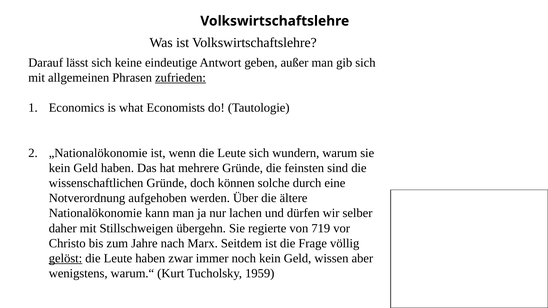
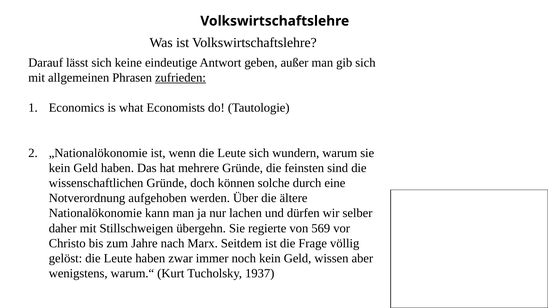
719: 719 -> 569
gelöst underline: present -> none
1959: 1959 -> 1937
